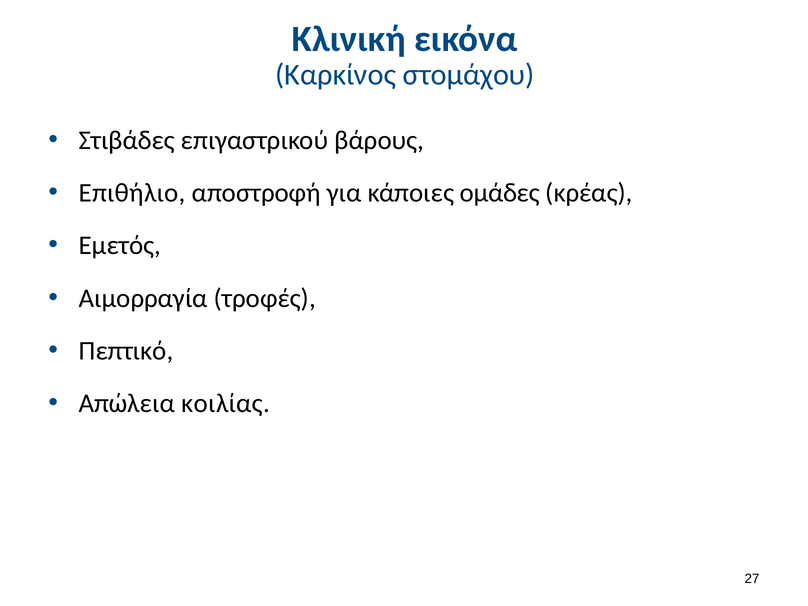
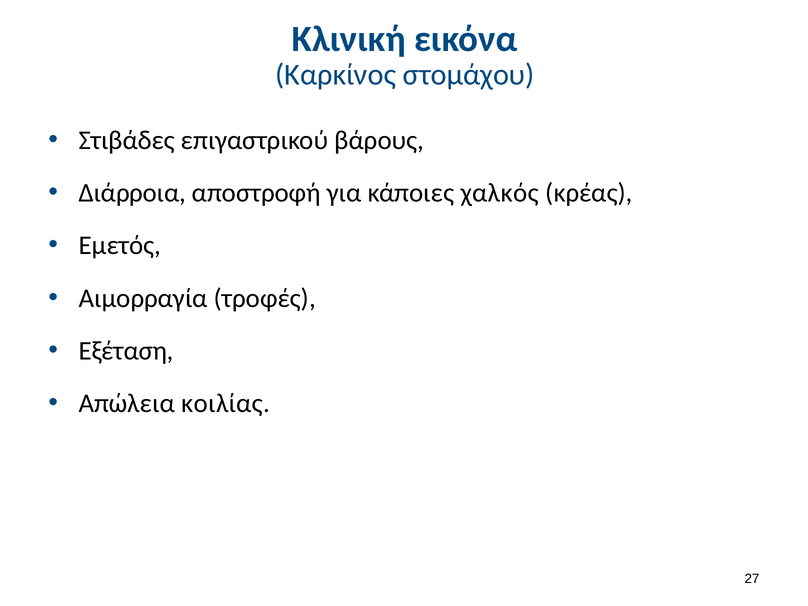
Επιθήλιο: Επιθήλιο -> Διάρροια
ομάδες: ομάδες -> χαλκός
Πεπτικό: Πεπτικό -> Εξέταση
